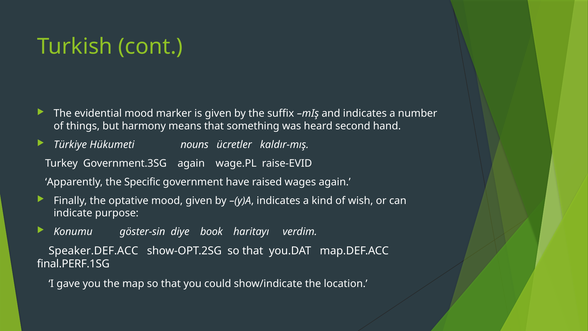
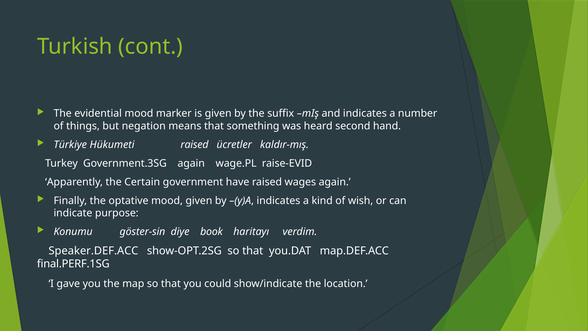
harmony: harmony -> negation
Hükumeti nouns: nouns -> raised
Specific: Specific -> Certain
